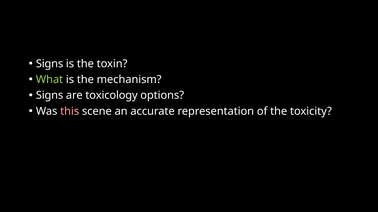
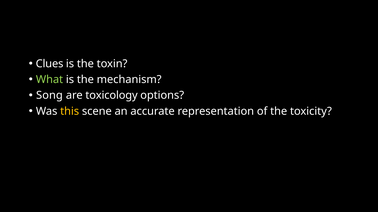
Signs at (50, 64): Signs -> Clues
Signs at (50, 96): Signs -> Song
this colour: pink -> yellow
